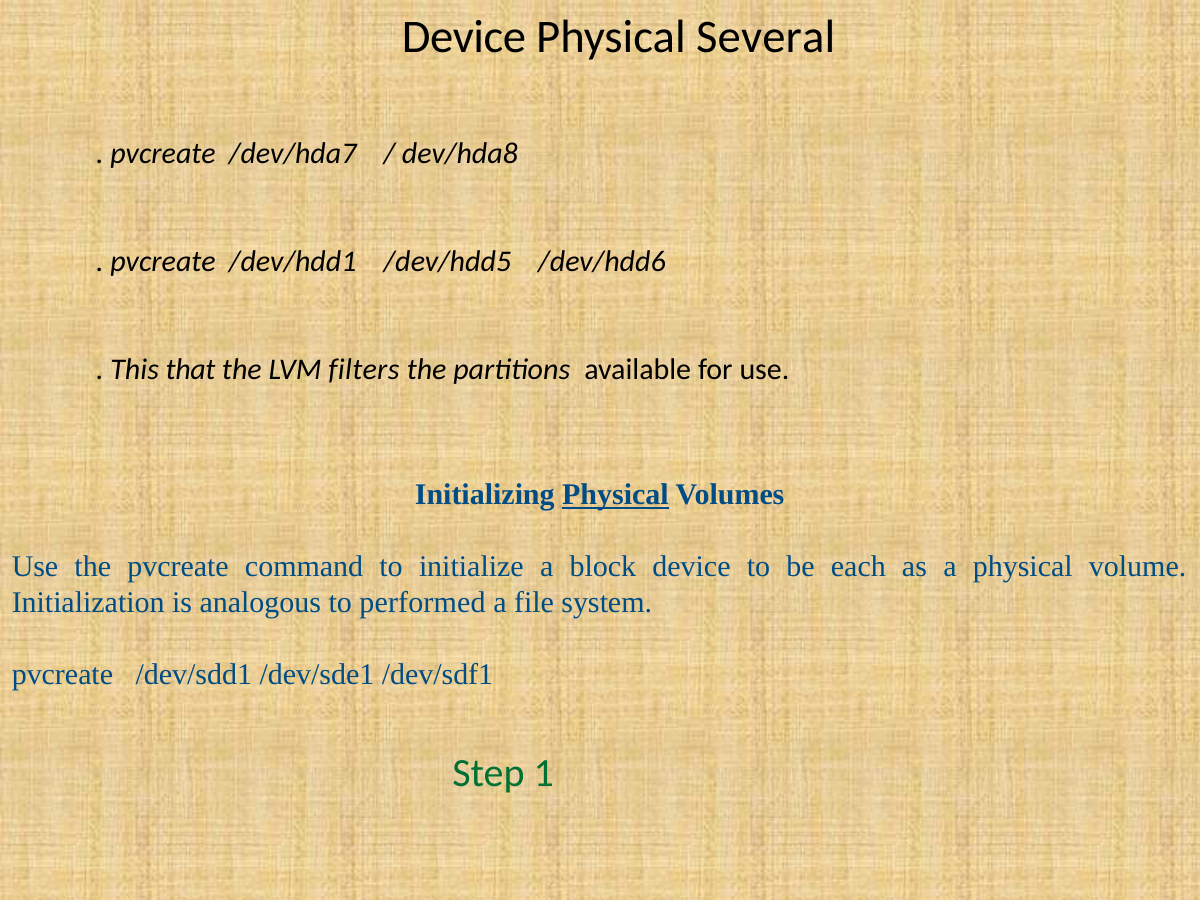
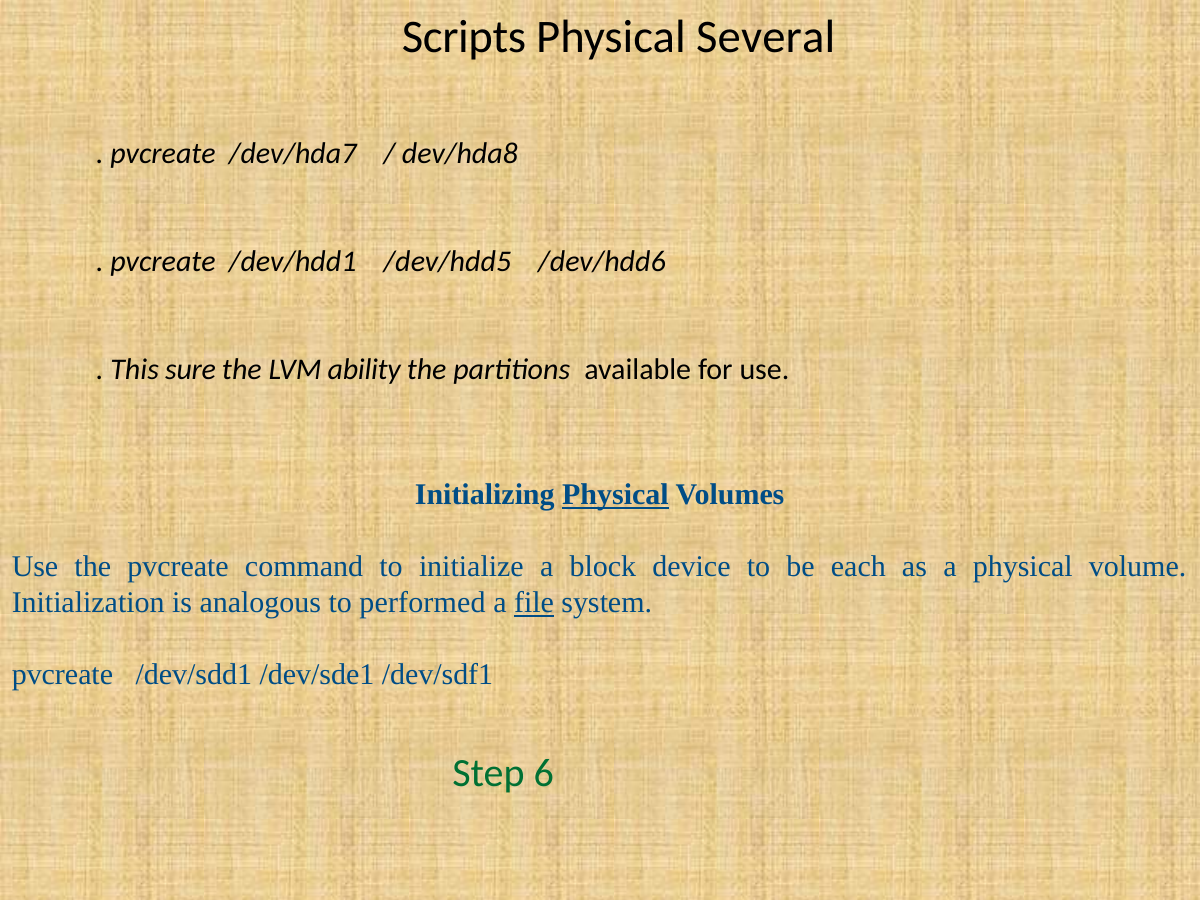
Device at (464, 37): Device -> Scripts
that: that -> sure
filters: filters -> ability
file underline: none -> present
1: 1 -> 6
